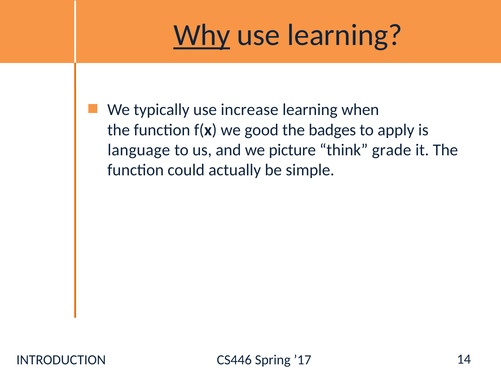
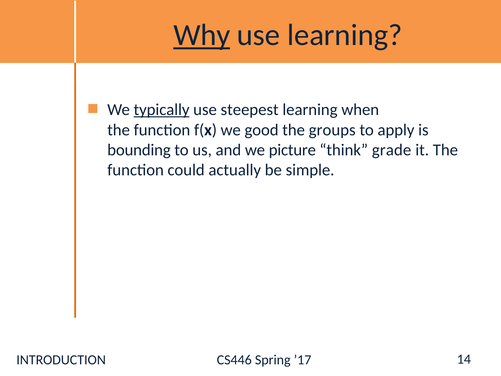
typically underline: none -> present
increase: increase -> steepest
badges: badges -> groups
language: language -> bounding
